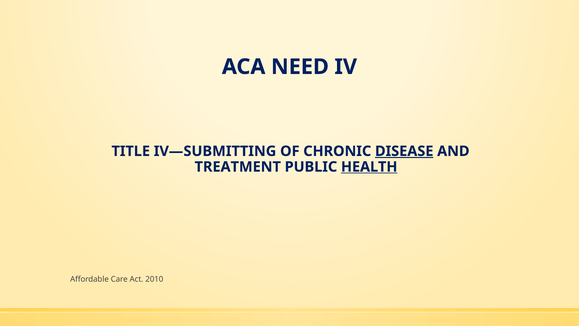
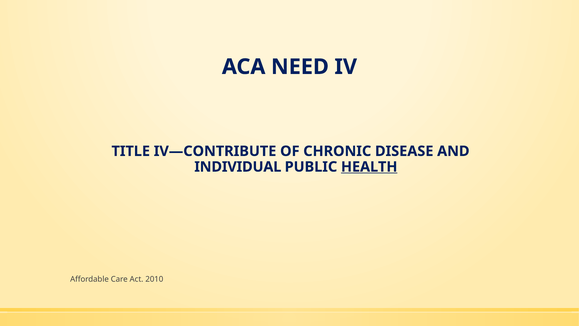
IV—SUBMITTING: IV—SUBMITTING -> IV—CONTRIBUTE
DISEASE underline: present -> none
TREATMENT: TREATMENT -> INDIVIDUAL
